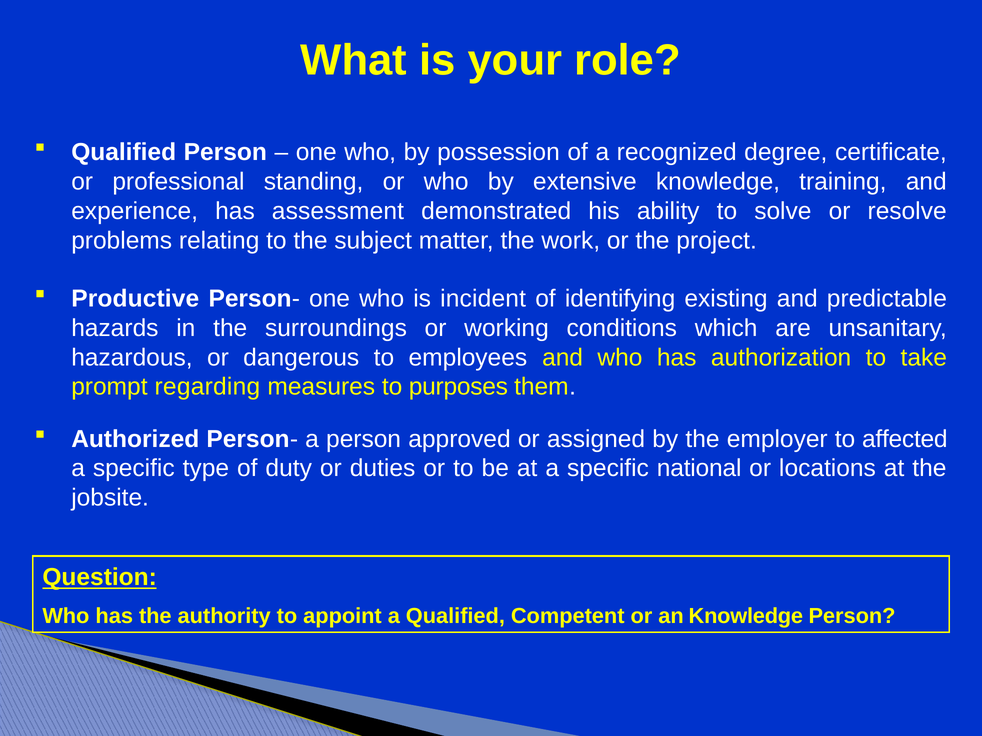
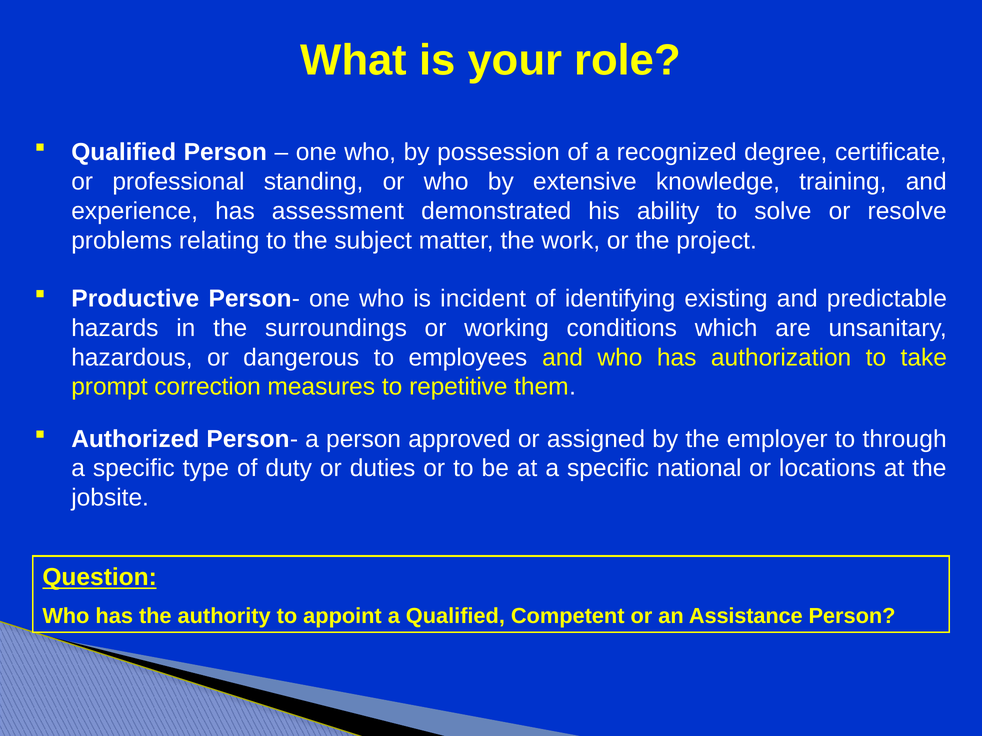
regarding: regarding -> correction
purposes: purposes -> repetitive
affected: affected -> through
an Knowledge: Knowledge -> Assistance
